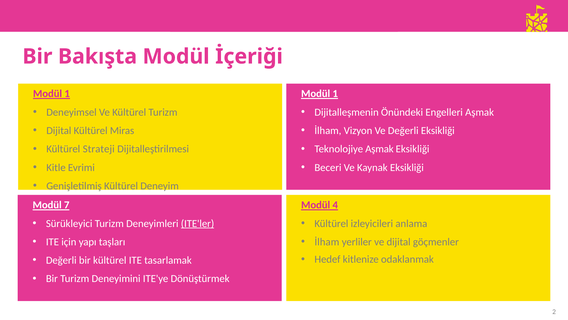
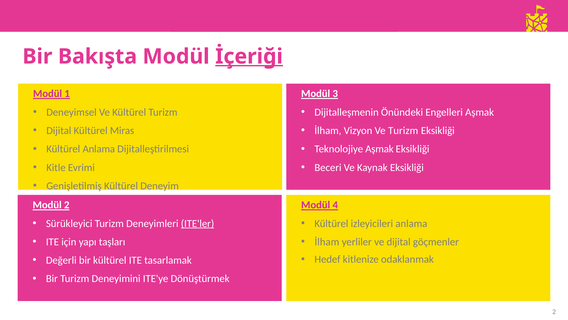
İçeriği underline: none -> present
1 at (335, 94): 1 -> 3
Ve Değerli: Değerli -> Turizm
Kültürel Strateji: Strateji -> Anlama
Modül 7: 7 -> 2
